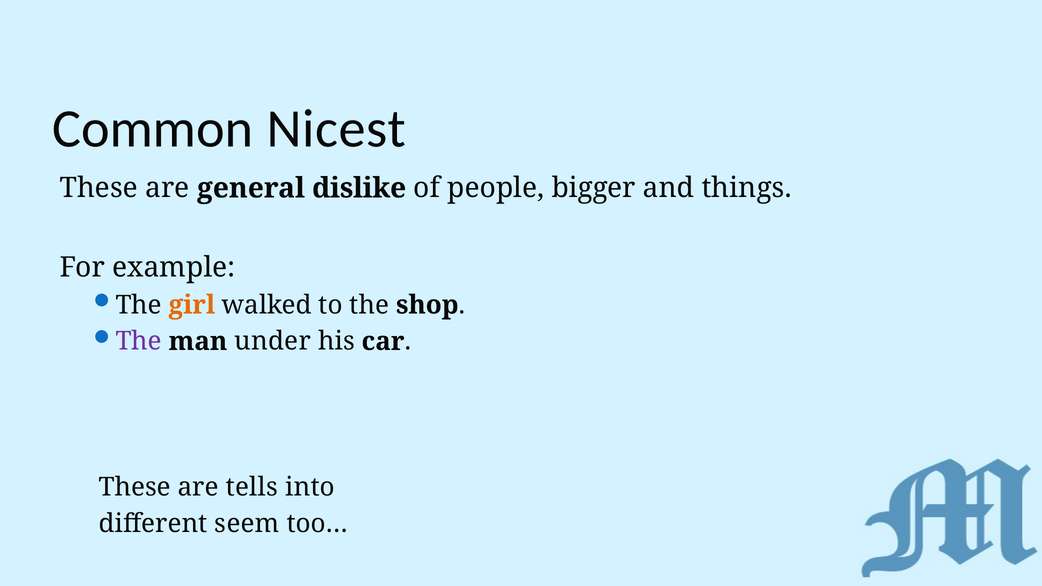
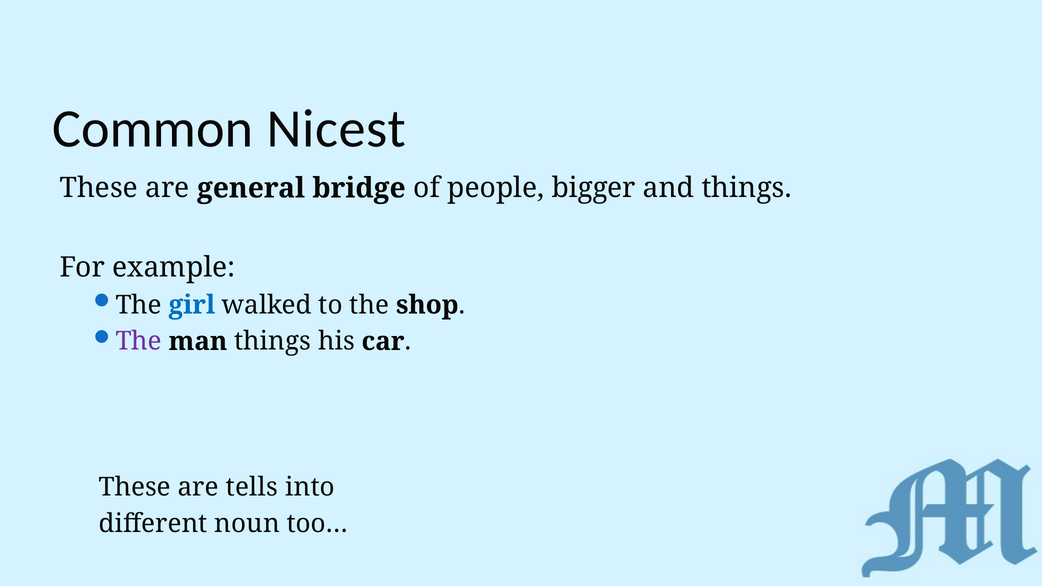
dislike: dislike -> bridge
girl colour: orange -> blue
man under: under -> things
seem: seem -> noun
